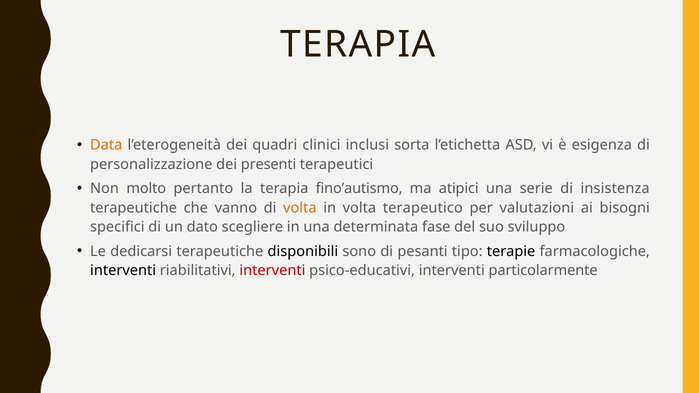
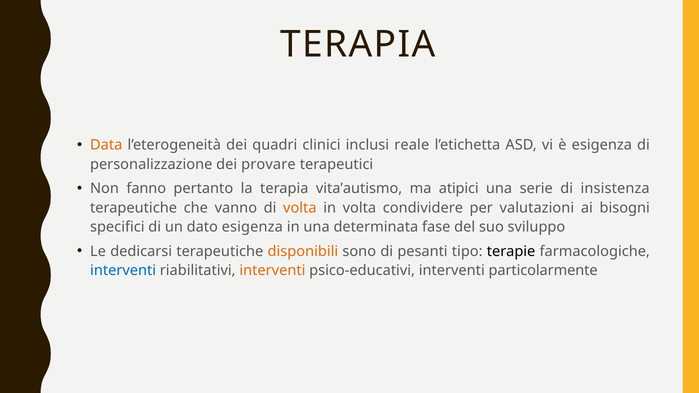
sorta: sorta -> reale
presenti: presenti -> provare
molto: molto -> fanno
fino’autismo: fino’autismo -> vita’autismo
terapeutico: terapeutico -> condividere
dato scegliere: scegliere -> esigenza
disponibili colour: black -> orange
interventi at (123, 271) colour: black -> blue
interventi at (272, 271) colour: red -> orange
